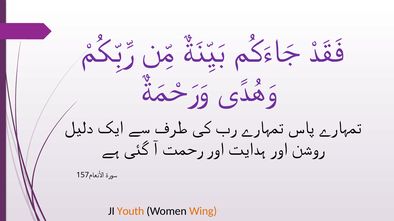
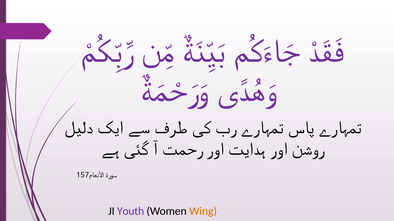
Youth colour: orange -> purple
